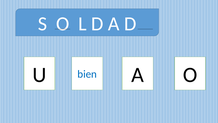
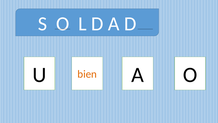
bien colour: blue -> orange
